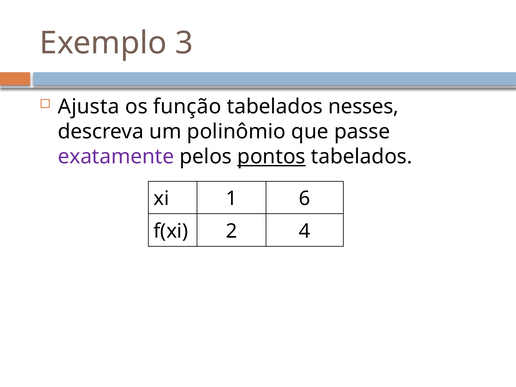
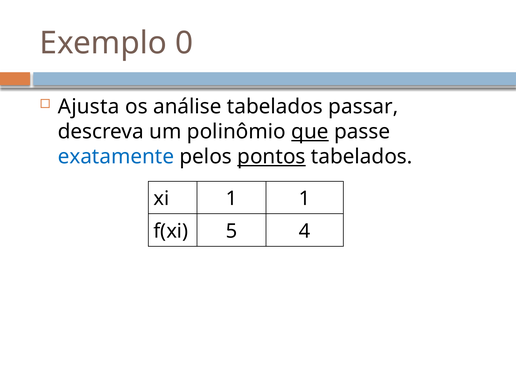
3: 3 -> 0
função: função -> análise
nesses: nesses -> passar
que underline: none -> present
exatamente colour: purple -> blue
1 6: 6 -> 1
2: 2 -> 5
